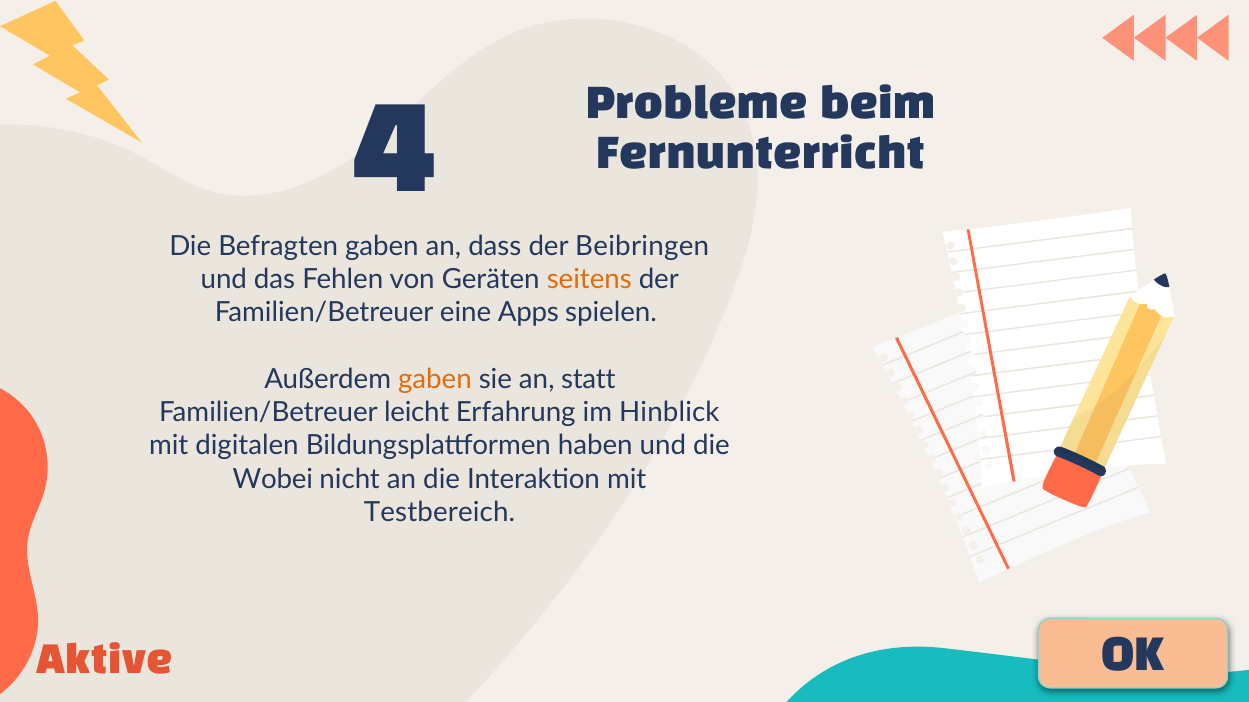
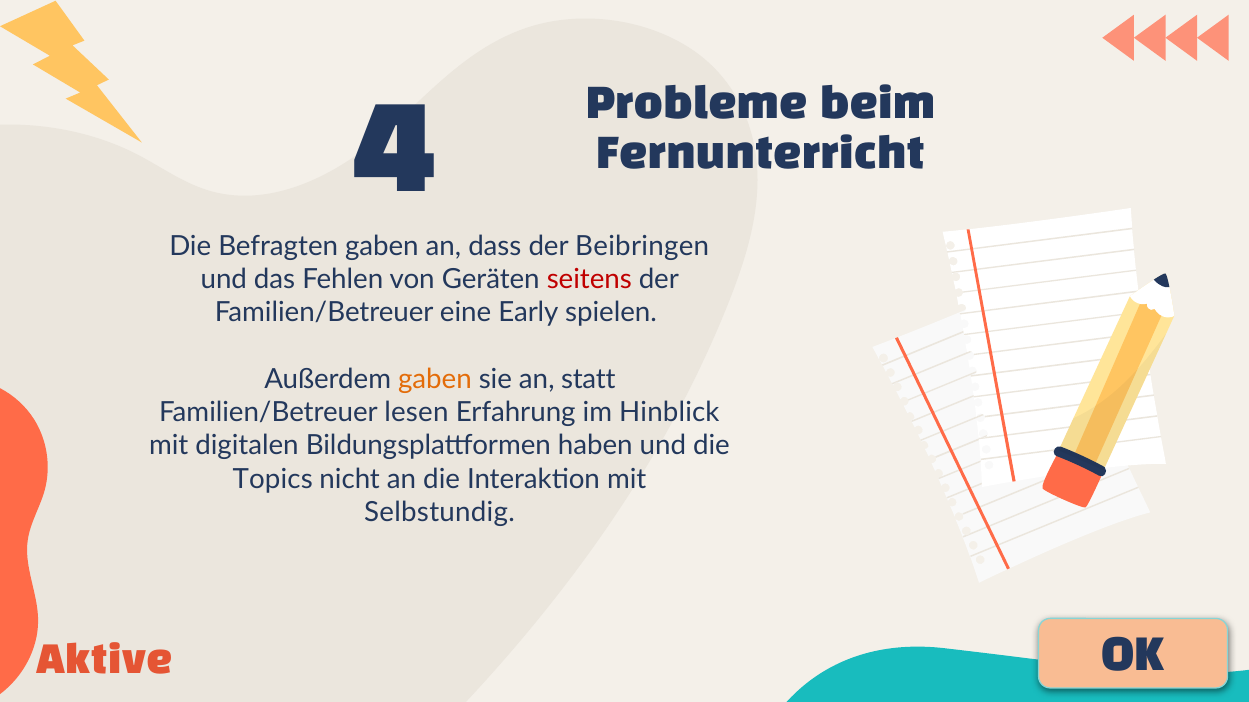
seitens colour: orange -> red
Apps: Apps -> Early
leicht: leicht -> lesen
Wobei: Wobei -> Topics
Testbereich: Testbereich -> Selbstundig
